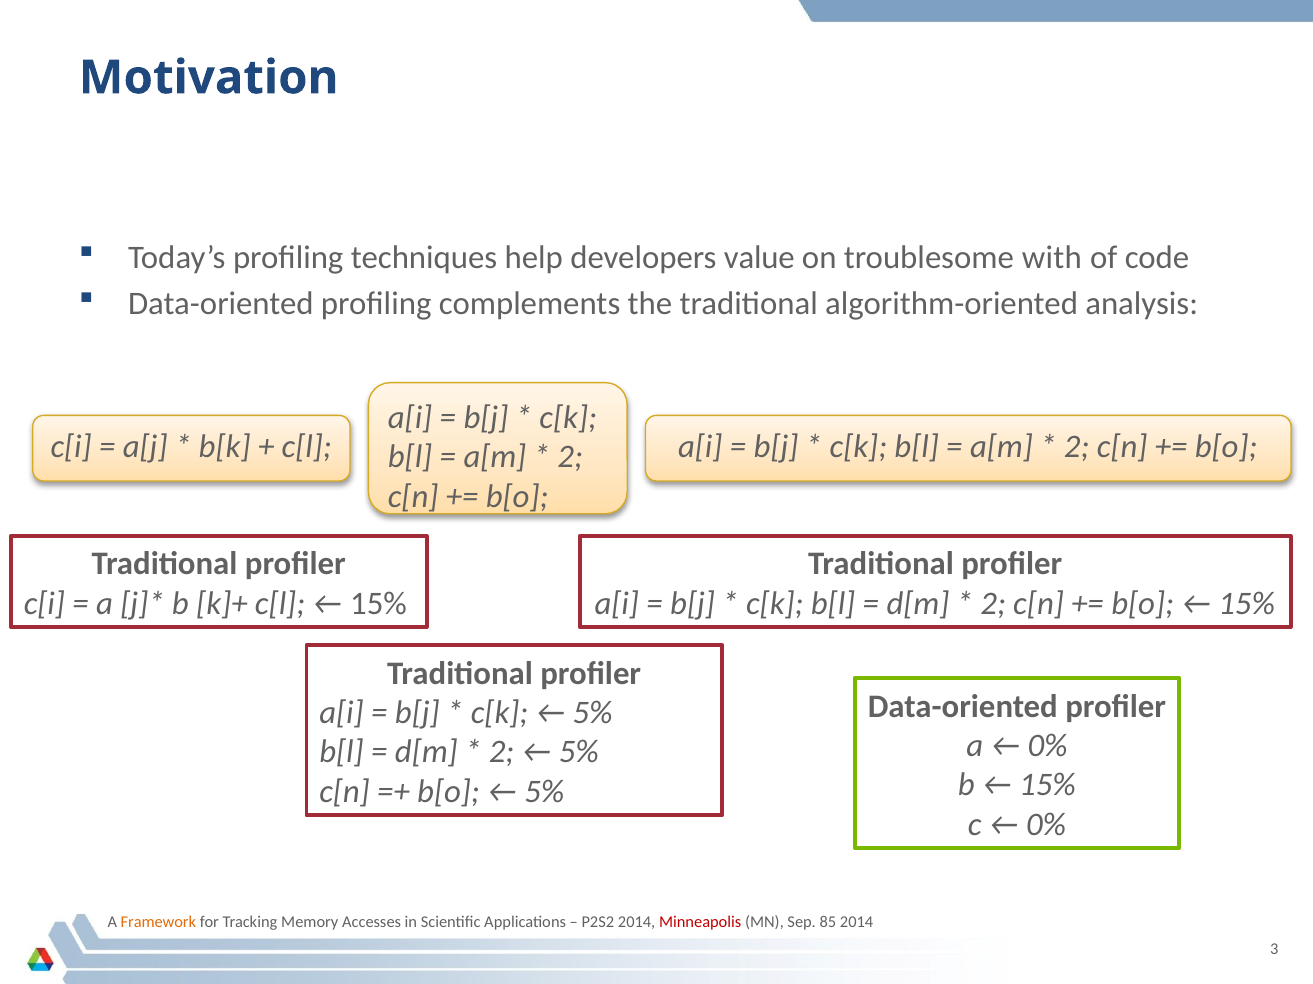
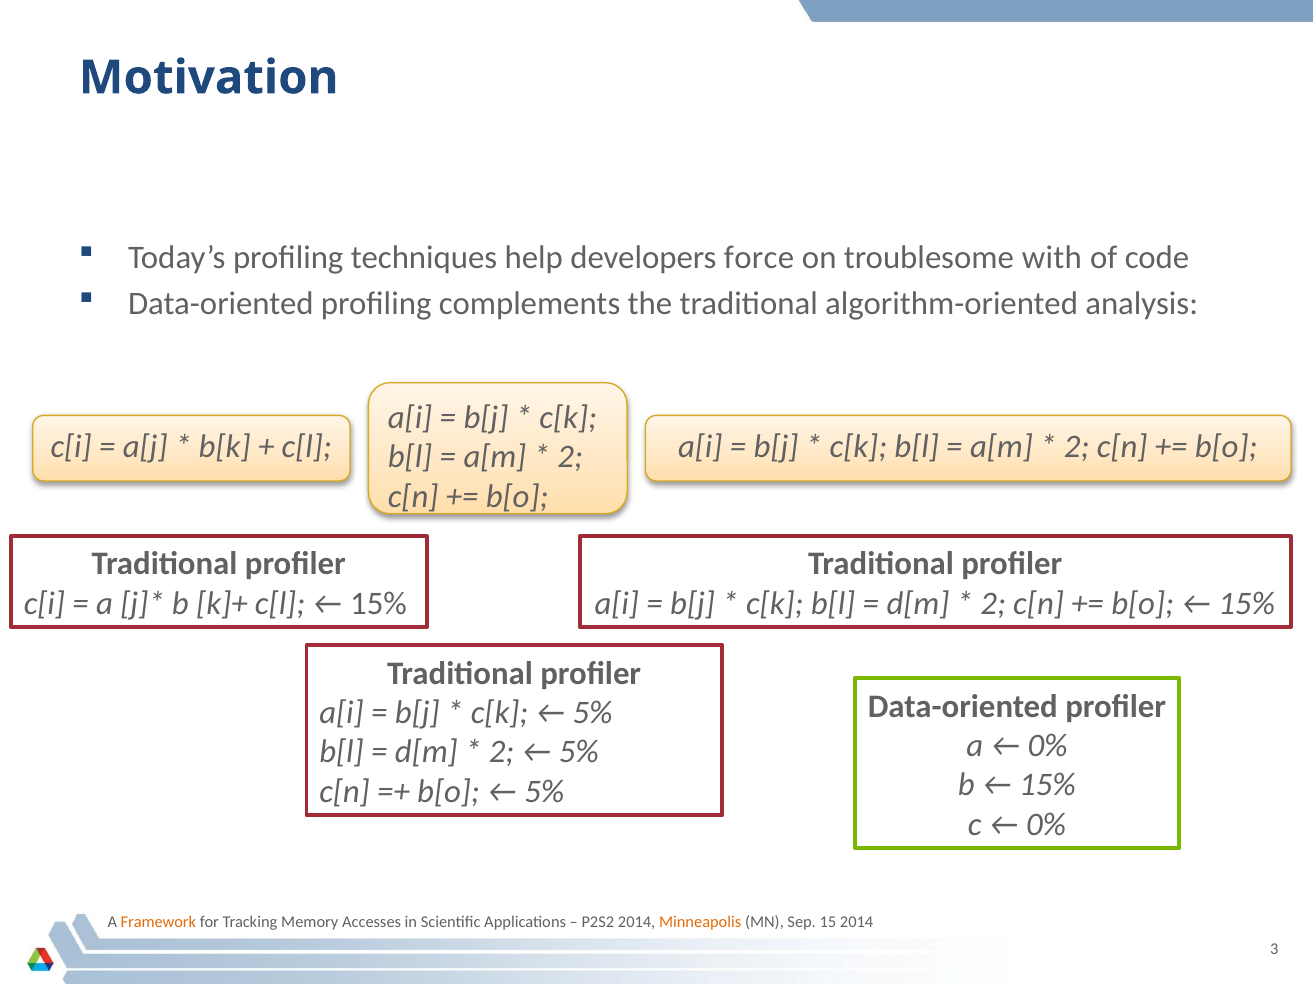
value: value -> force
Minneapolis colour: red -> orange
85: 85 -> 15
